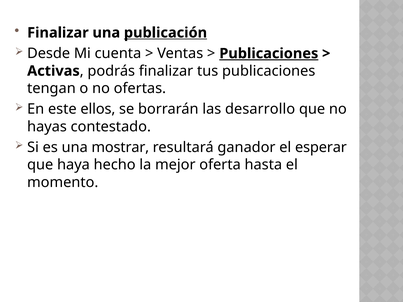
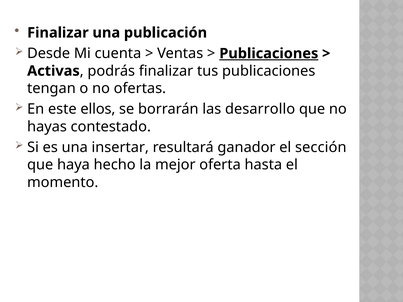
publicación underline: present -> none
mostrar: mostrar -> insertar
esperar: esperar -> sección
